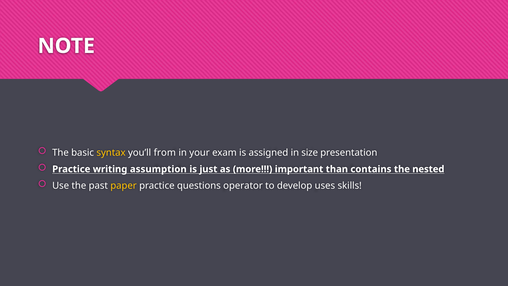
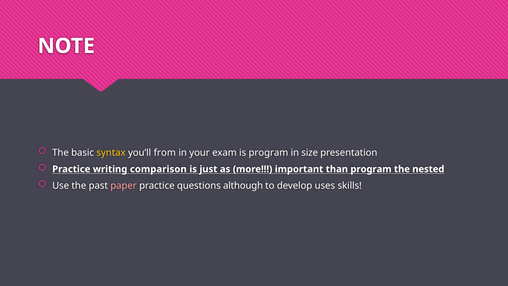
is assigned: assigned -> program
assumption: assumption -> comparison
than contains: contains -> program
paper colour: yellow -> pink
operator: operator -> although
